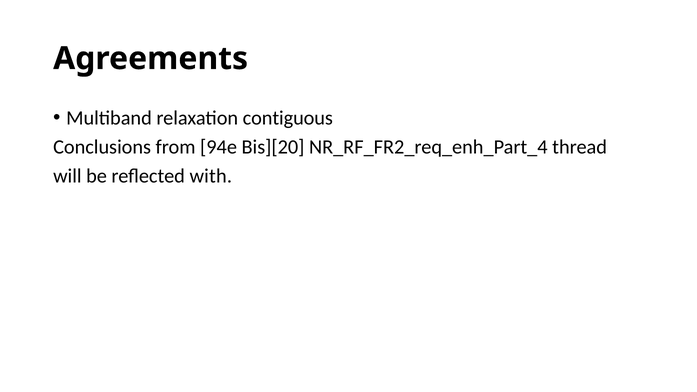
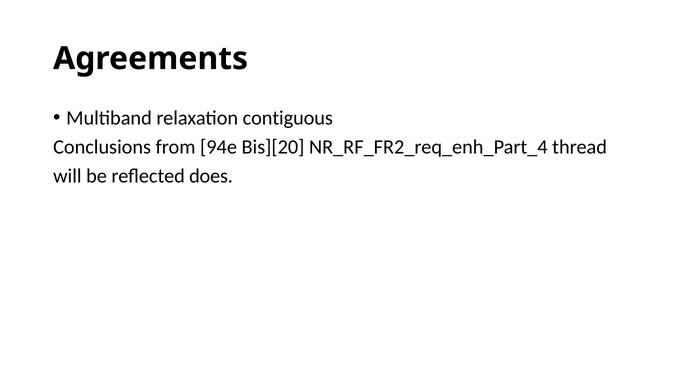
with: with -> does
